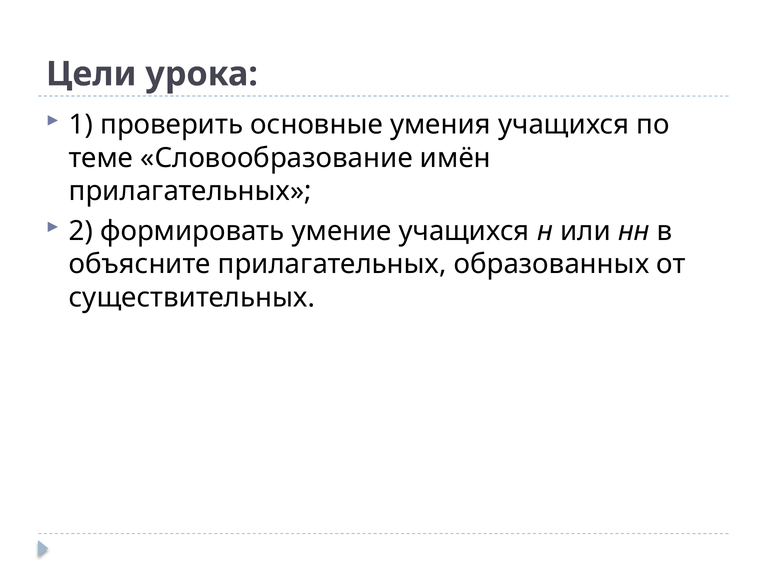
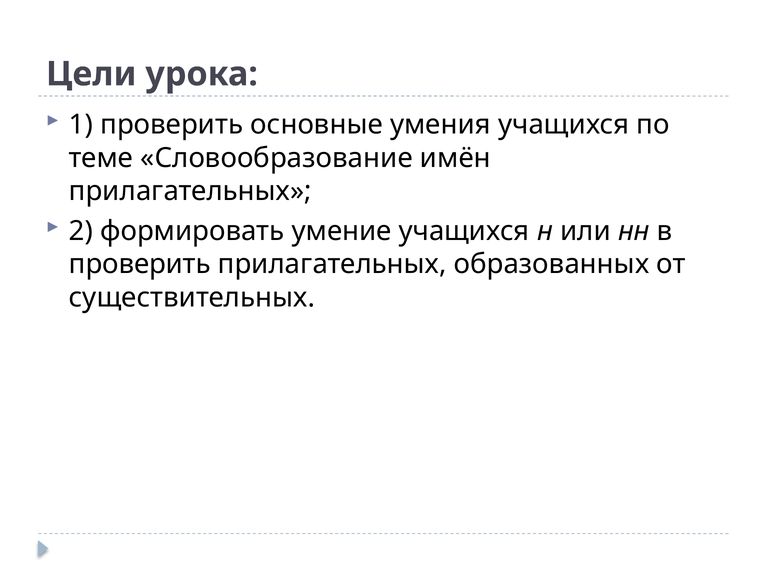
объясните at (140, 264): объясните -> проверить
